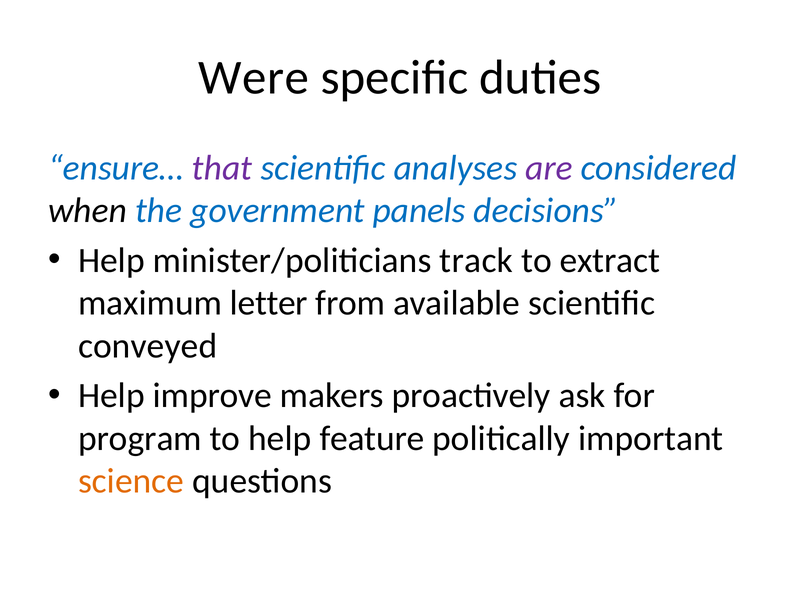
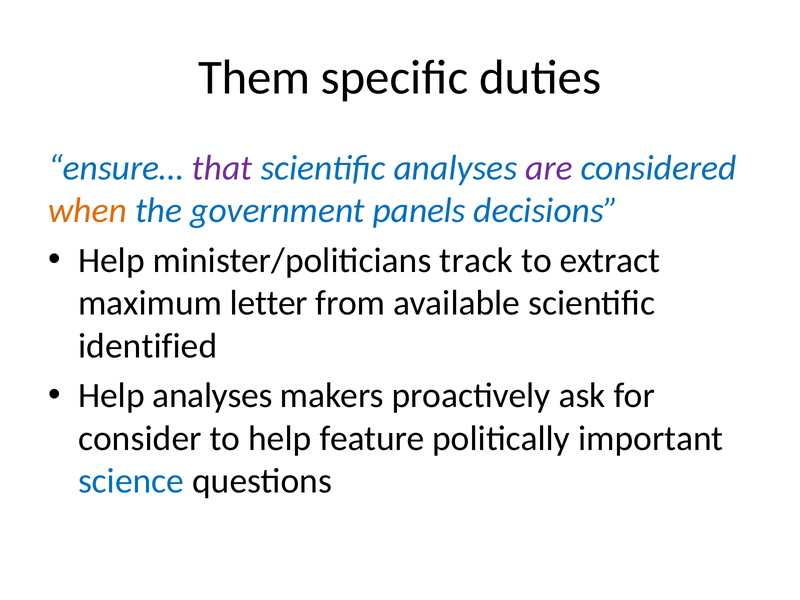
Were: Were -> Them
when colour: black -> orange
conveyed: conveyed -> identified
Help improve: improve -> analyses
program: program -> consider
science colour: orange -> blue
